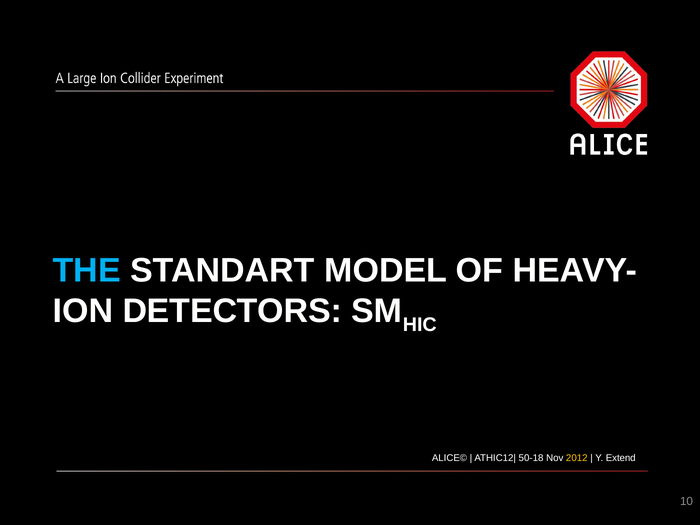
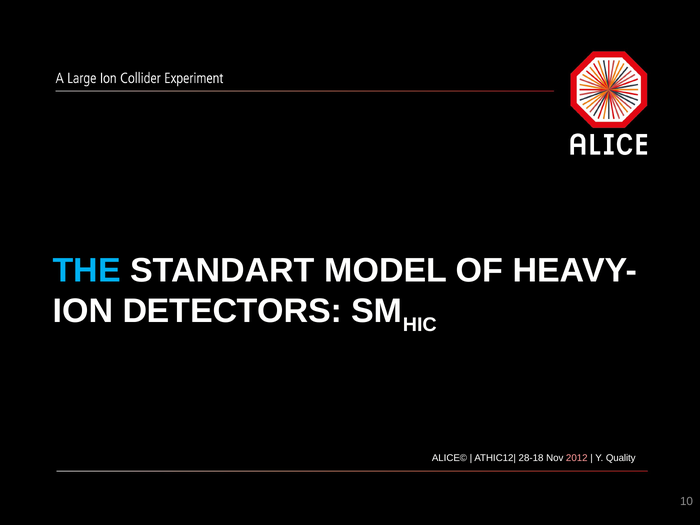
50-18: 50-18 -> 28-18
2012 colour: yellow -> pink
Extend: Extend -> Quality
